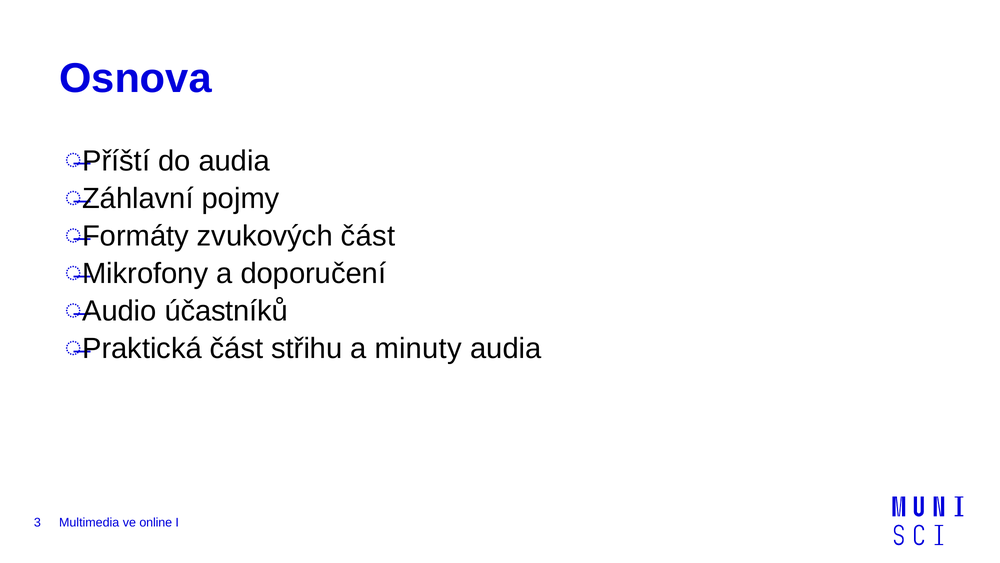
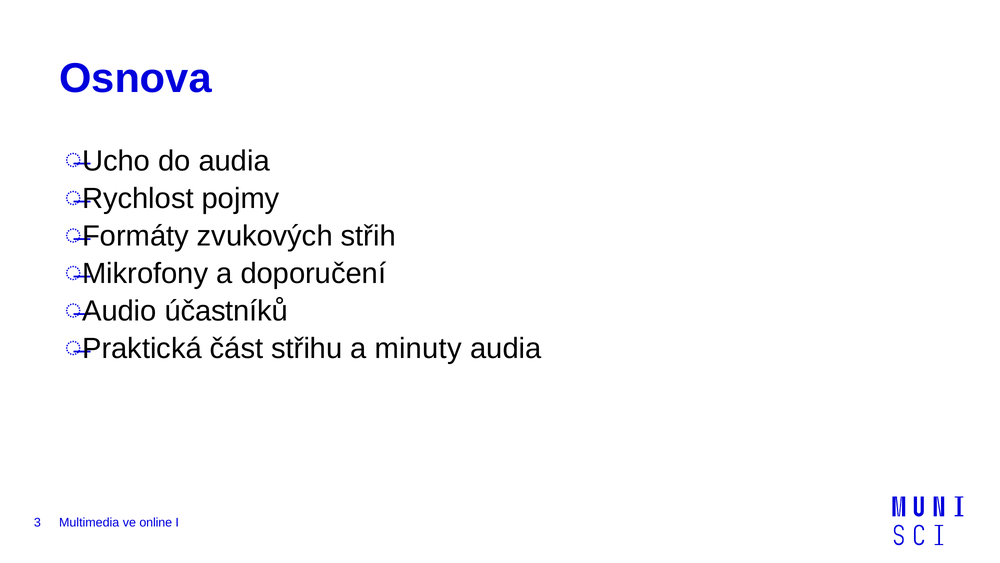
Příští: Příští -> Ucho
Záhlavní: Záhlavní -> Rychlost
zvukových část: část -> střih
